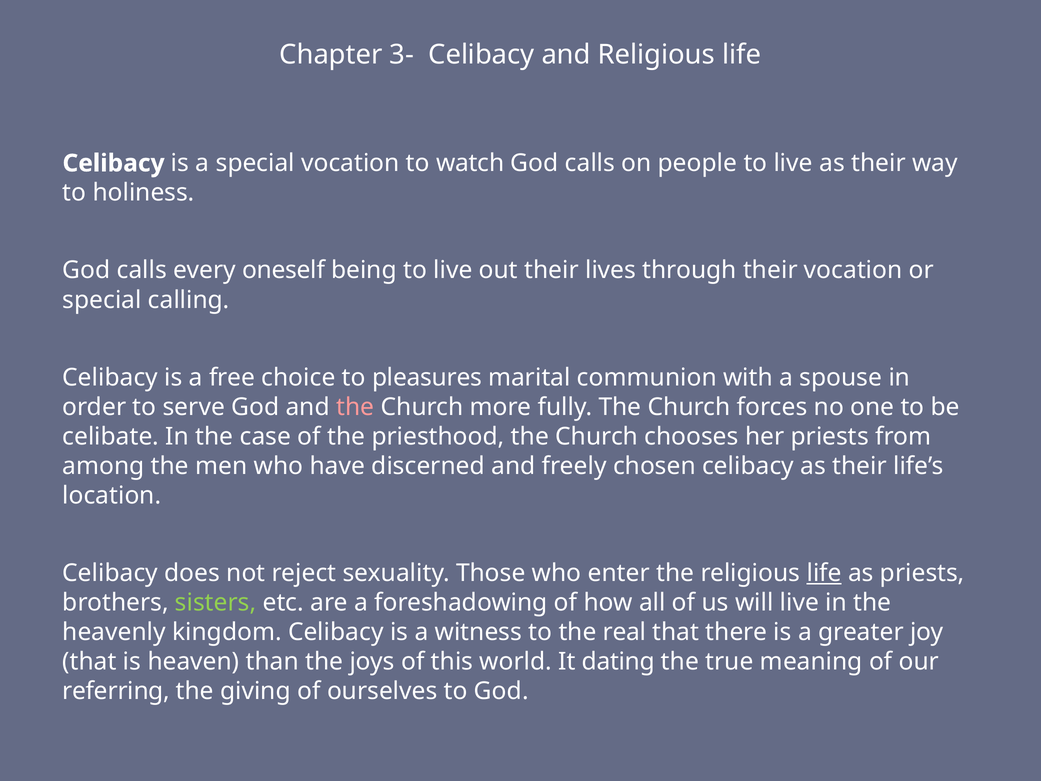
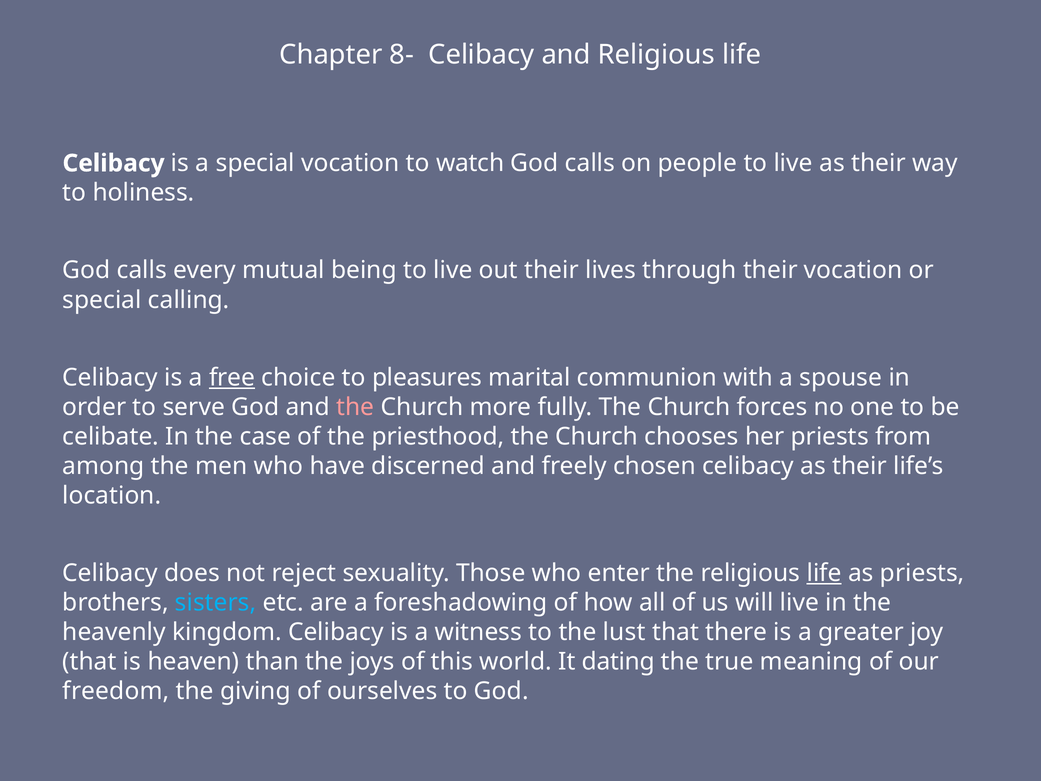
3-: 3- -> 8-
oneself: oneself -> mutual
free underline: none -> present
sisters colour: light green -> light blue
real: real -> lust
referring: referring -> freedom
